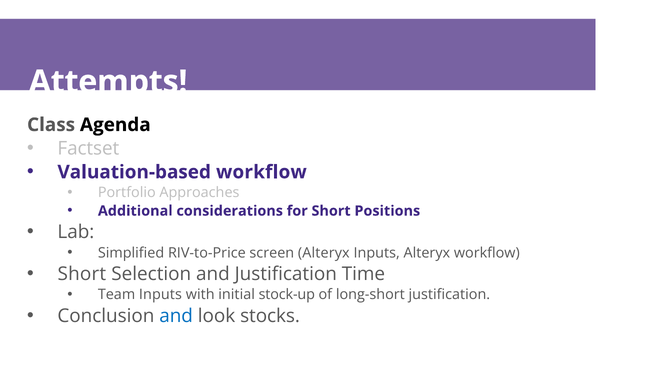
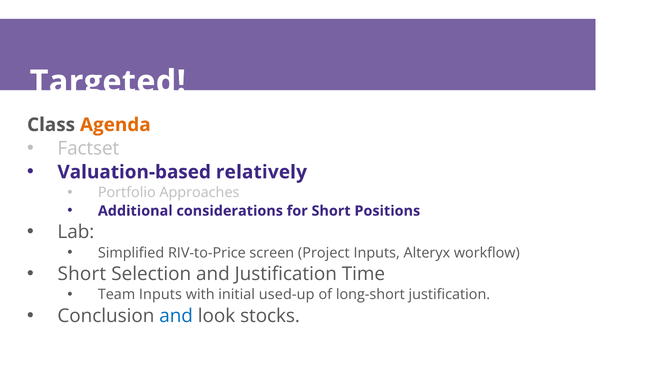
Attempts: Attempts -> Targeted
Agenda colour: black -> orange
Valuation-based workflow: workflow -> relatively
screen Alteryx: Alteryx -> Project
stock-up: stock-up -> used-up
